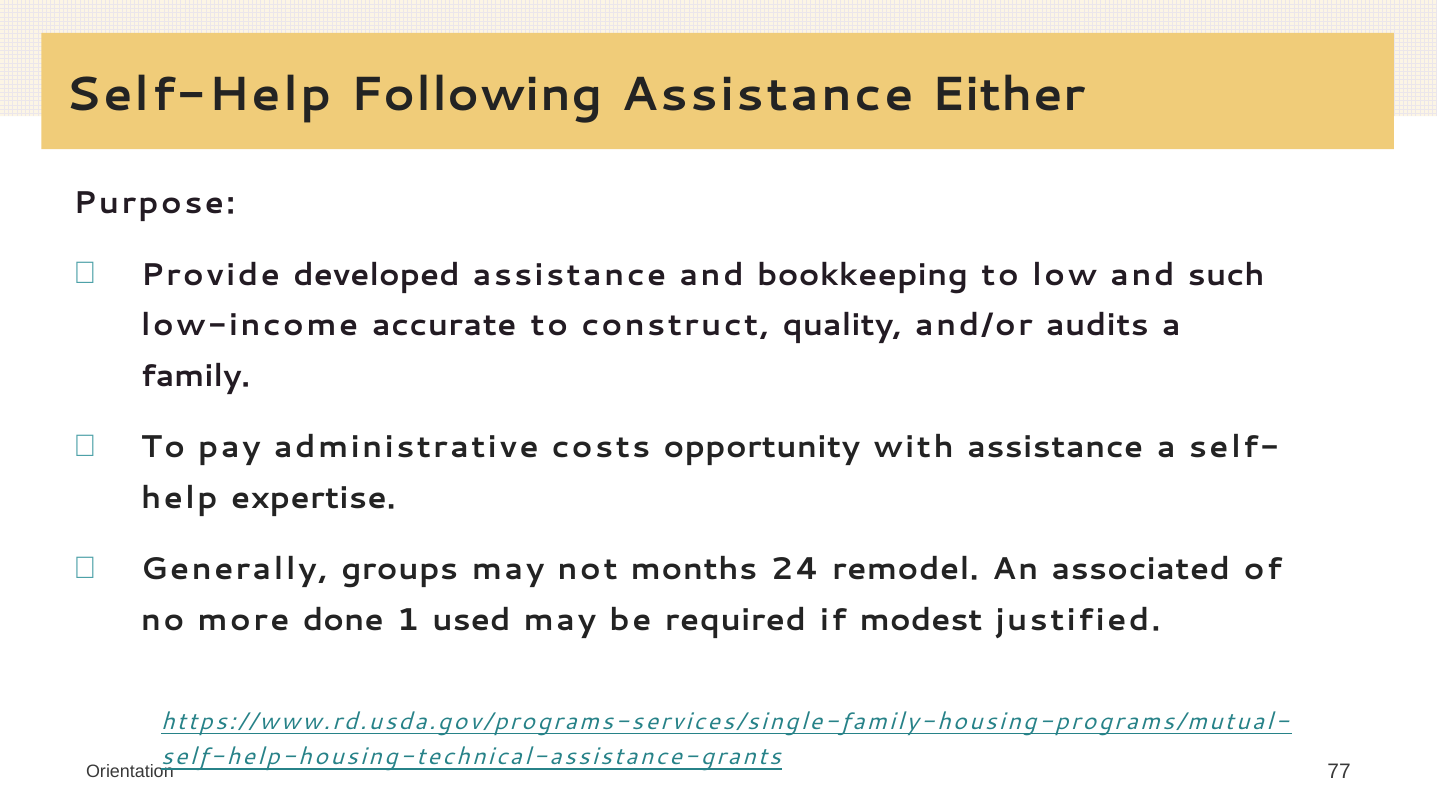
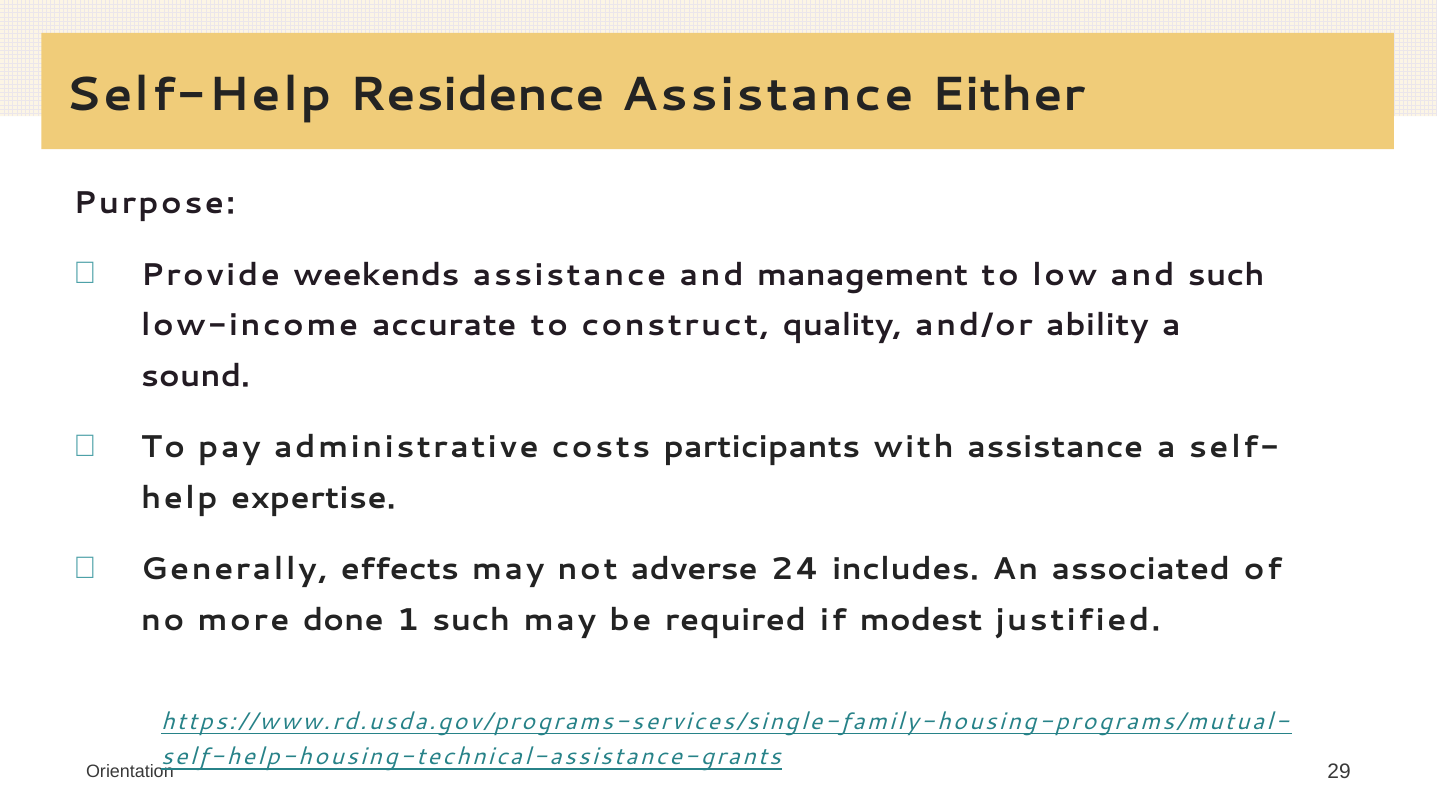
Following: Following -> Residence
developed: developed -> weekends
bookkeeping: bookkeeping -> management
audits: audits -> ability
family: family -> sound
opportunity: opportunity -> participants
groups: groups -> effects
months: months -> adverse
remodel: remodel -> includes
1 used: used -> such
77: 77 -> 29
